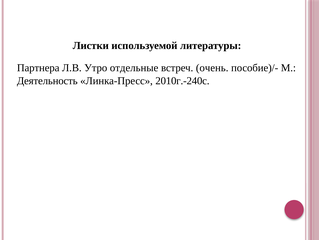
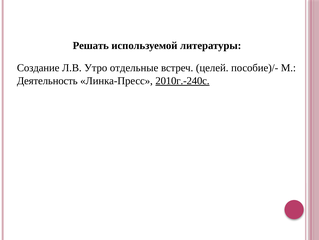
Листки: Листки -> Решать
Партнера: Партнера -> Создание
очень: очень -> целей
2010г.-240с underline: none -> present
